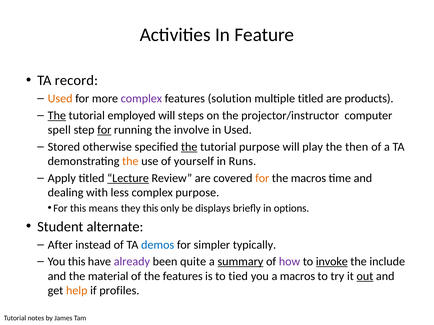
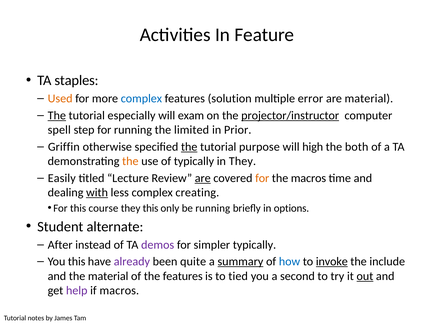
record: record -> staples
complex at (141, 99) colour: purple -> blue
multiple titled: titled -> error
are products: products -> material
employed: employed -> especially
steps: steps -> exam
projector/instructor underline: none -> present
for at (104, 130) underline: present -> none
involve: involve -> limited
in Used: Used -> Prior
Stored: Stored -> Griffin
play: play -> high
then: then -> both
of yourself: yourself -> typically
in Runs: Runs -> They
Apply: Apply -> Easily
Lecture underline: present -> none
are at (203, 178) underline: none -> present
with underline: none -> present
complex purpose: purpose -> creating
means: means -> course
be displays: displays -> running
demos colour: blue -> purple
how colour: purple -> blue
a macros: macros -> second
help colour: orange -> purple
if profiles: profiles -> macros
